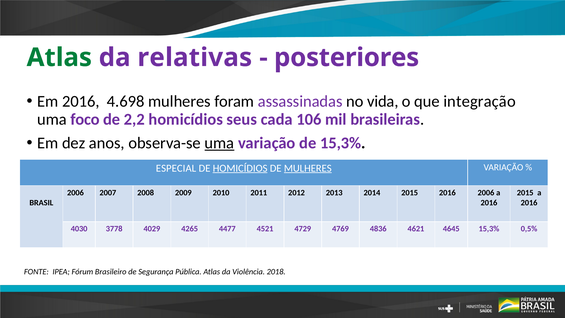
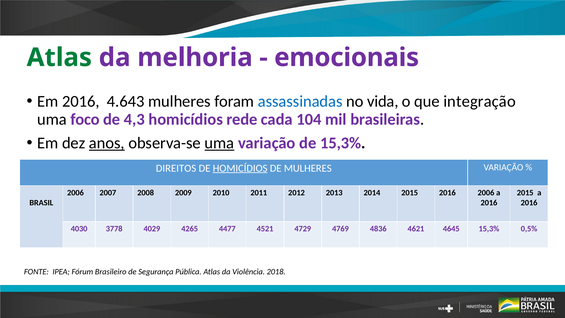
relativas: relativas -> melhoria
posteriores: posteriores -> emocionais
4.698: 4.698 -> 4.643
assassinadas colour: purple -> blue
2,2: 2,2 -> 4,3
seus: seus -> rede
106: 106 -> 104
anos underline: none -> present
ESPECIAL: ESPECIAL -> DIREITOS
MULHERES at (308, 168) underline: present -> none
